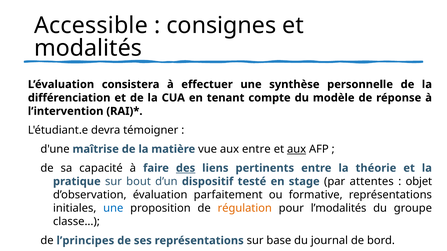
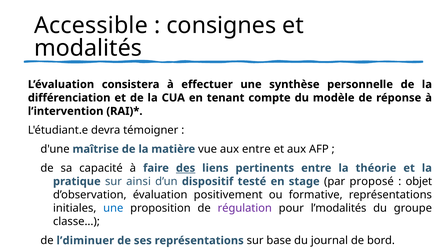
aux at (297, 149) underline: present -> none
bout: bout -> ainsi
attentes: attentes -> proposé
parfaitement: parfaitement -> positivement
régulation colour: orange -> purple
l’principes: l’principes -> l’diminuer
